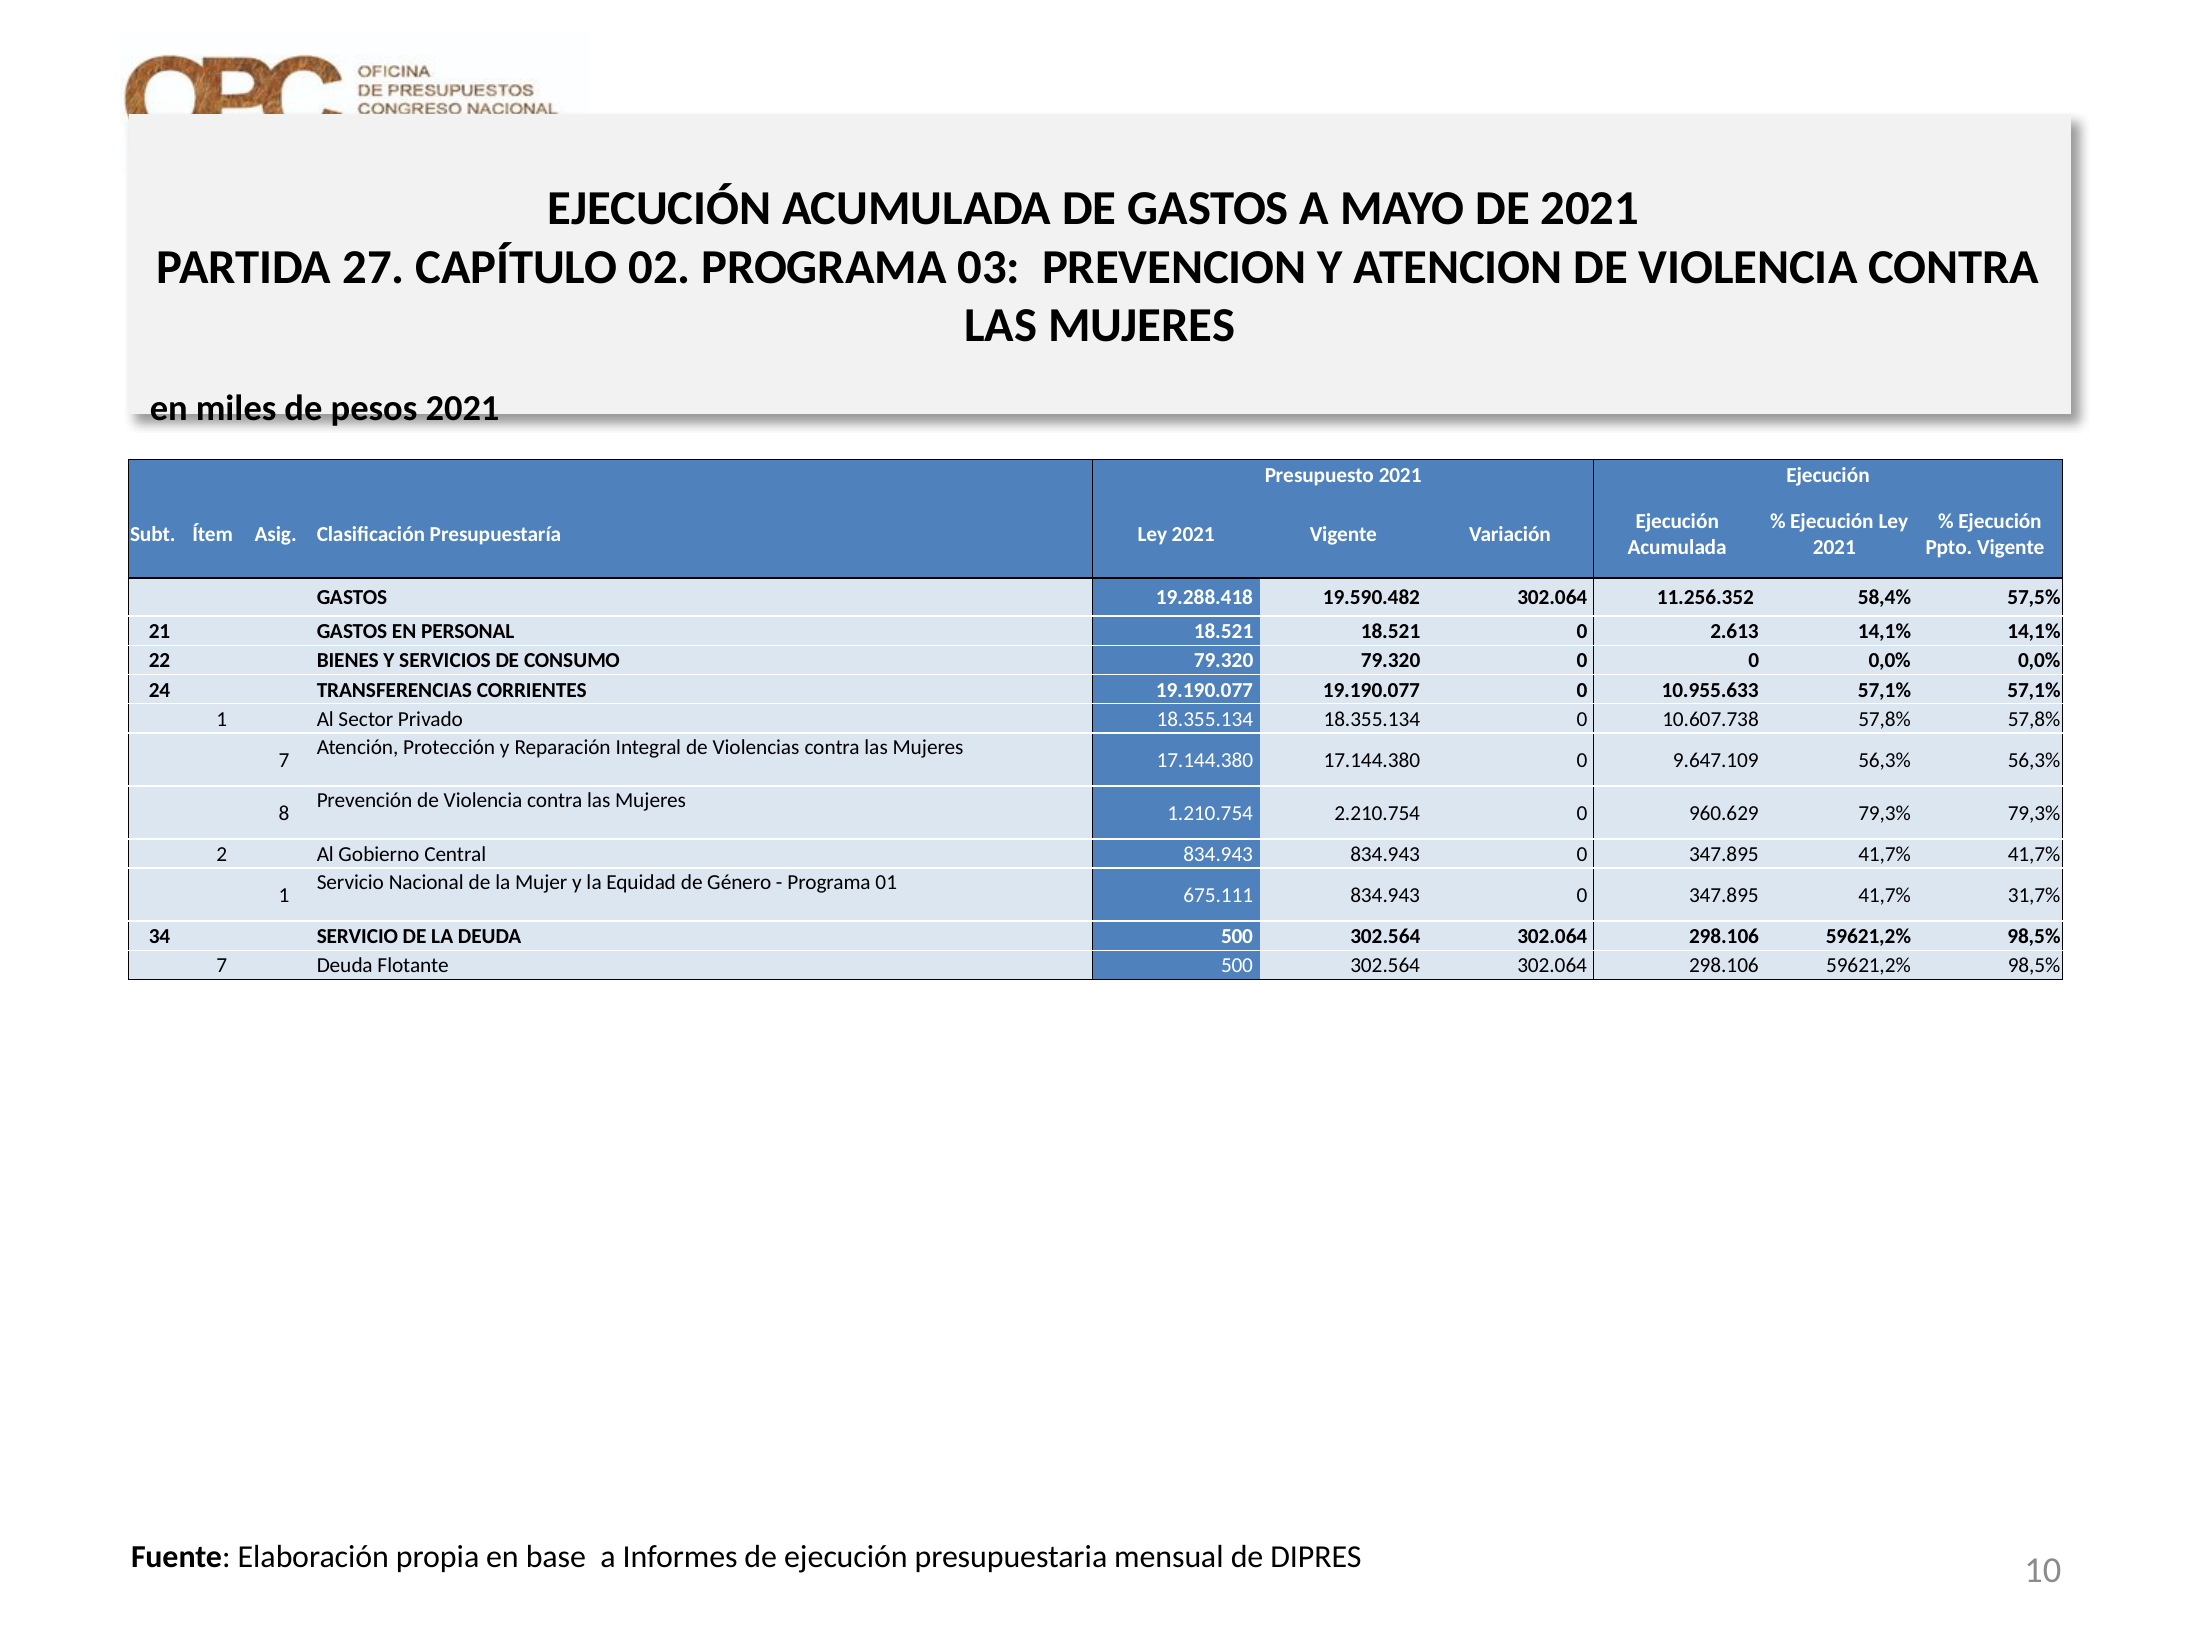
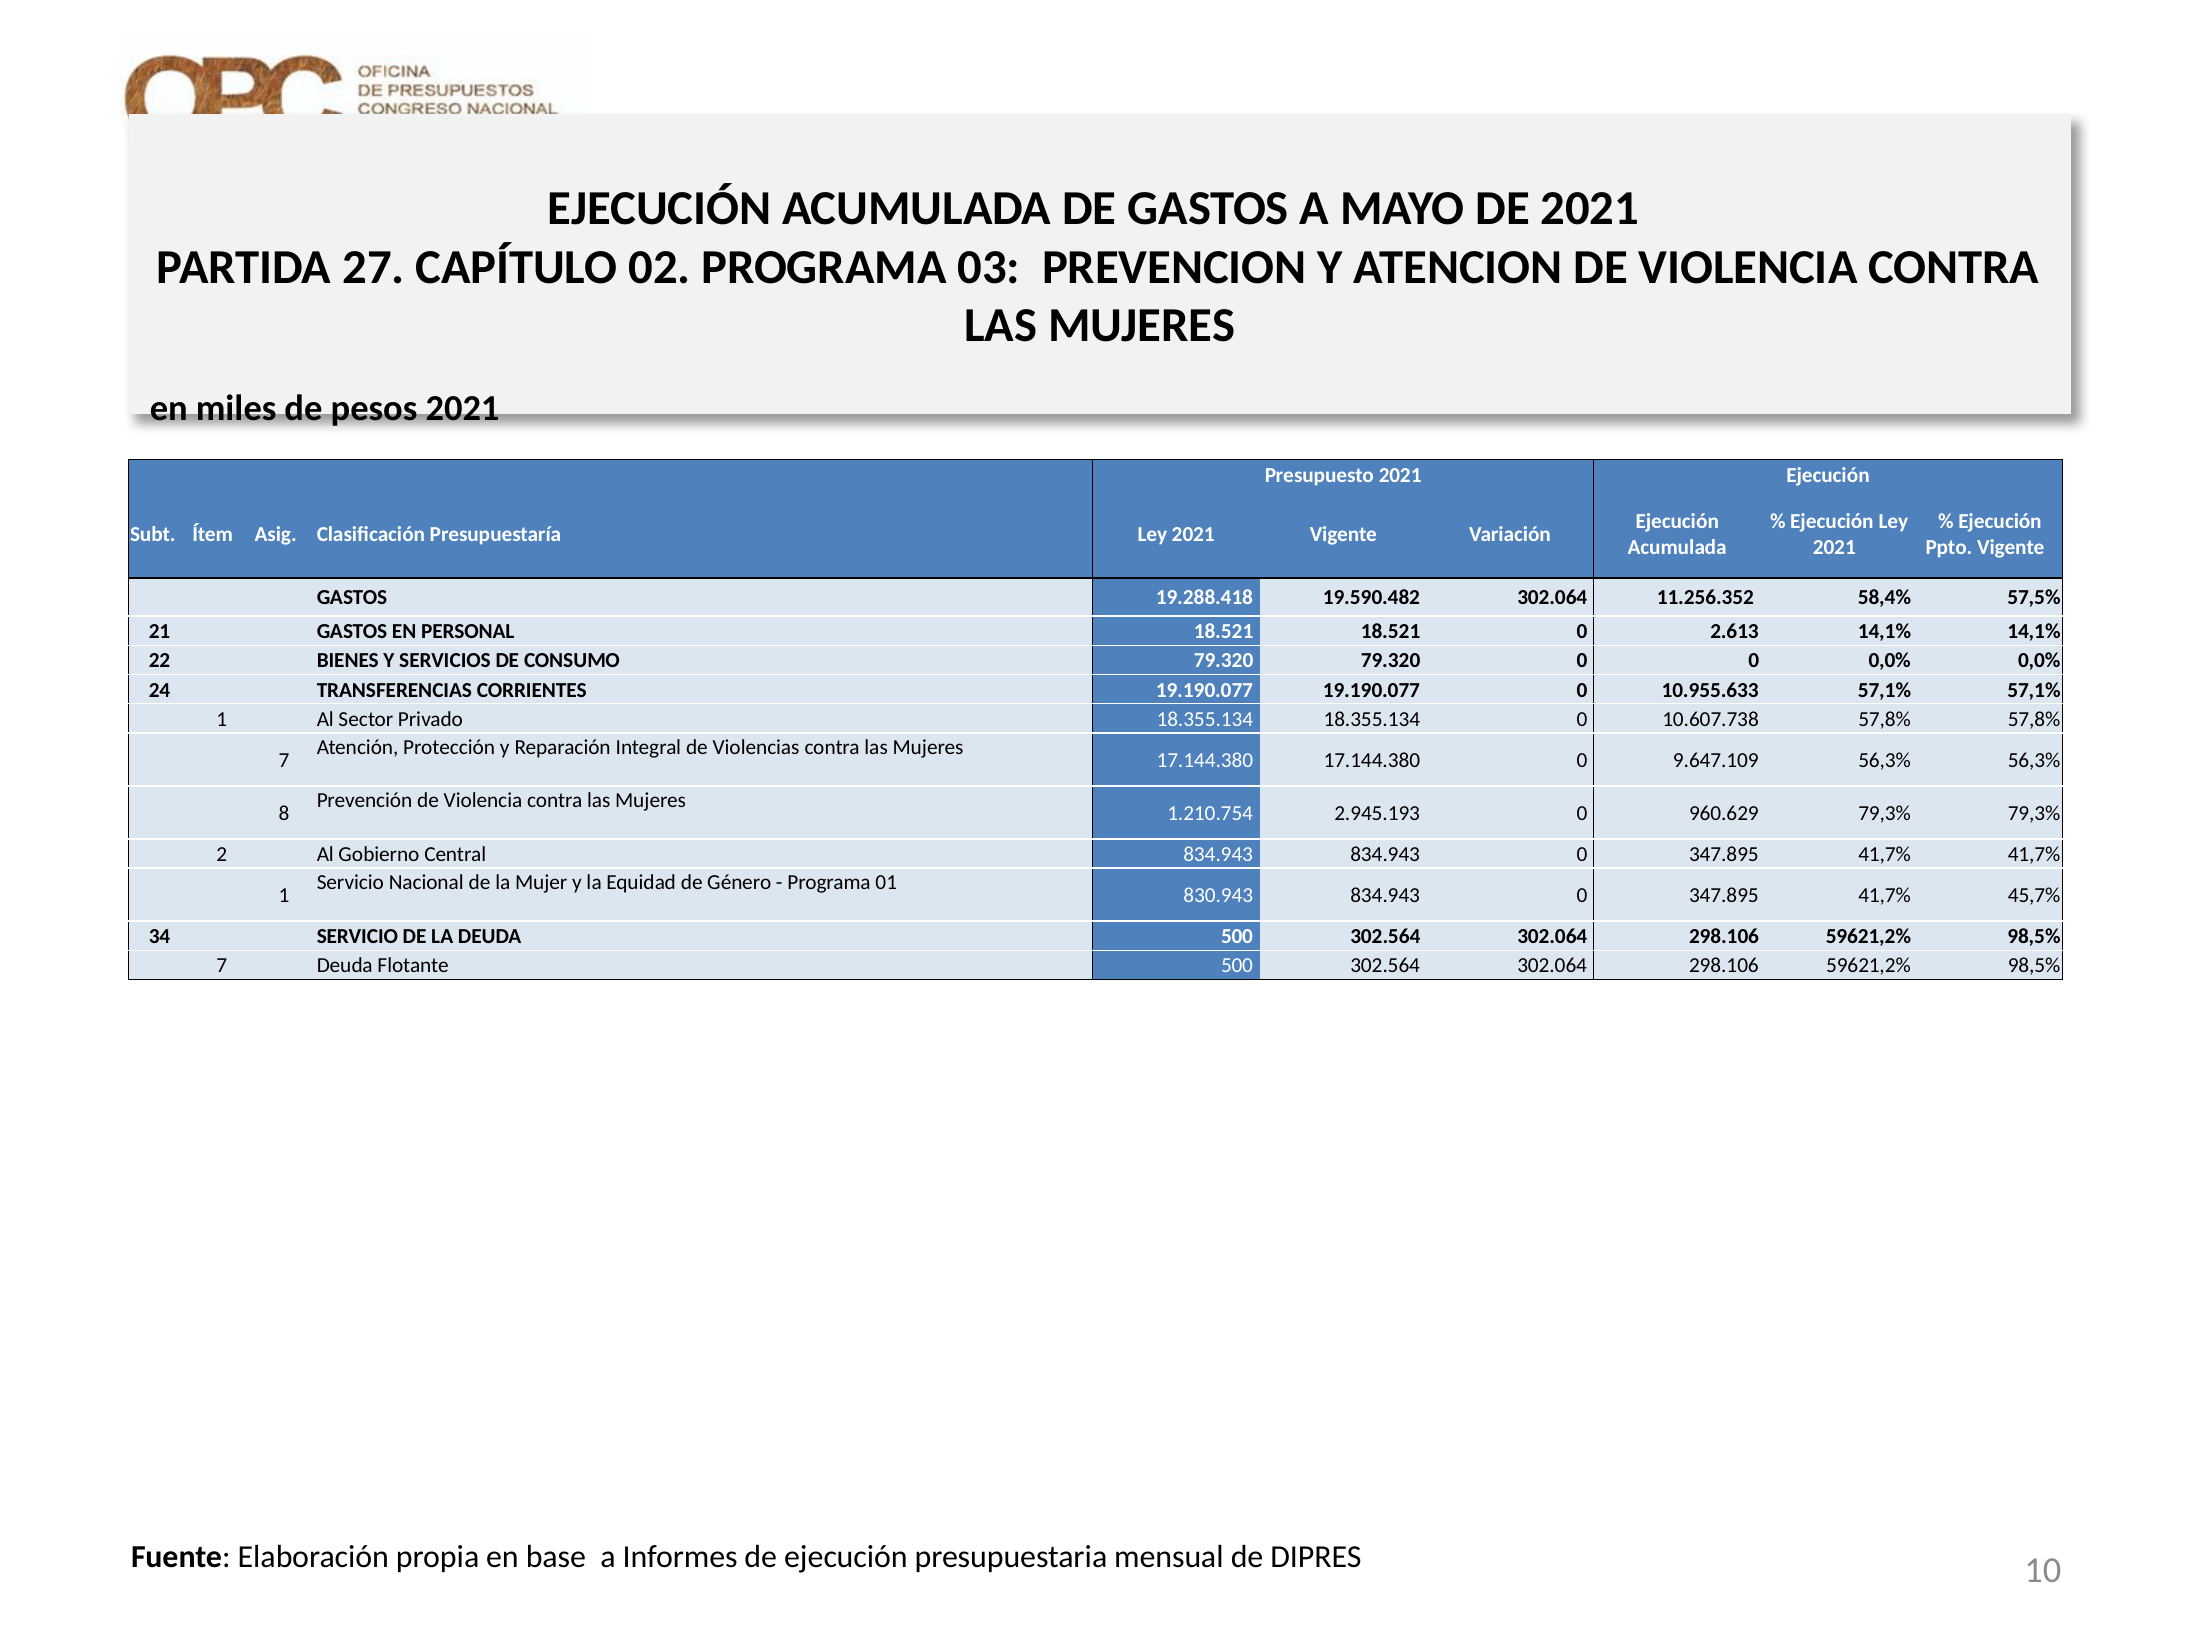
2.210.754: 2.210.754 -> 2.945.193
675.111: 675.111 -> 830.943
31,7%: 31,7% -> 45,7%
